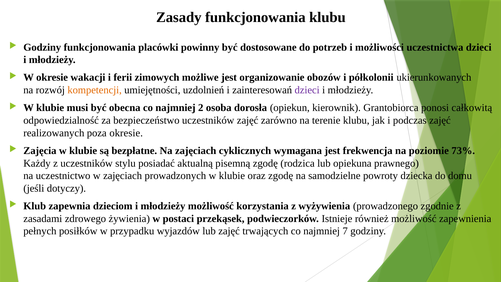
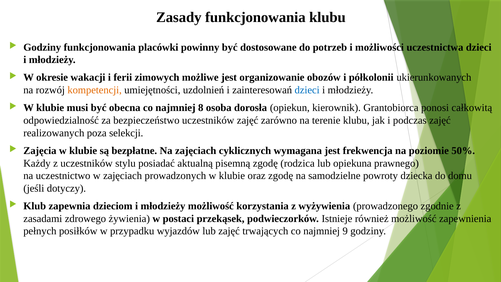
dzieci at (307, 90) colour: purple -> blue
2: 2 -> 8
poza okresie: okresie -> selekcji
73%: 73% -> 50%
7: 7 -> 9
